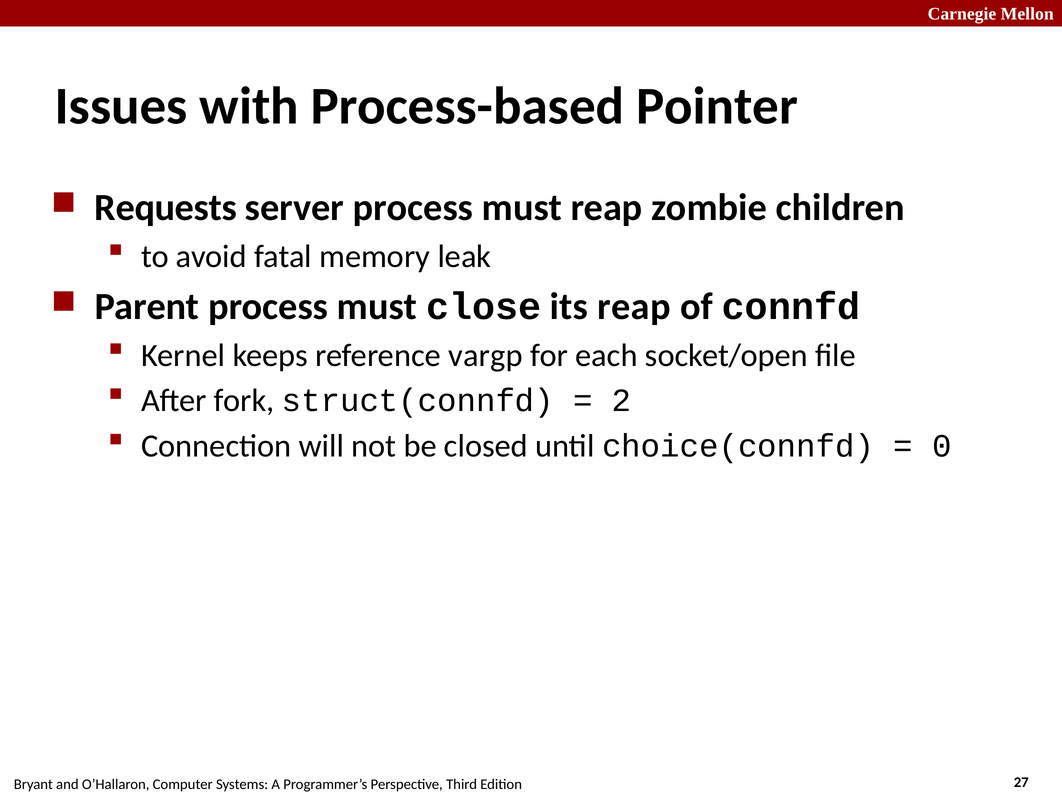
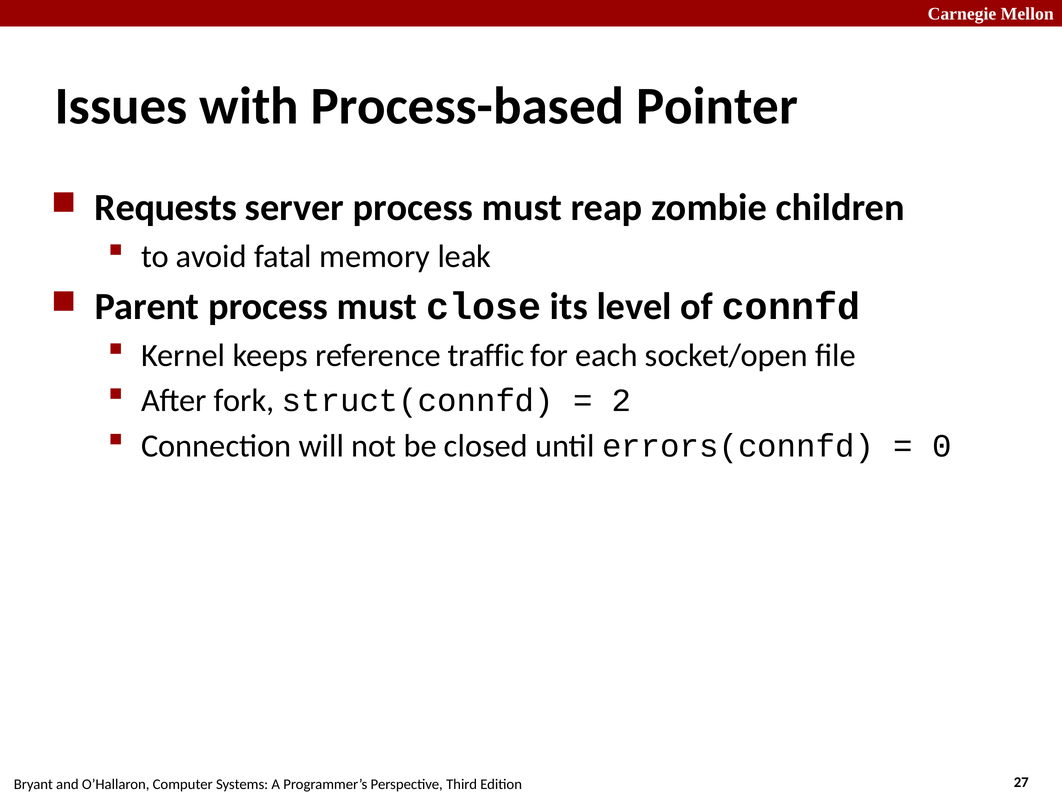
its reap: reap -> level
vargp: vargp -> traffic
choice(connfd: choice(connfd -> errors(connfd
